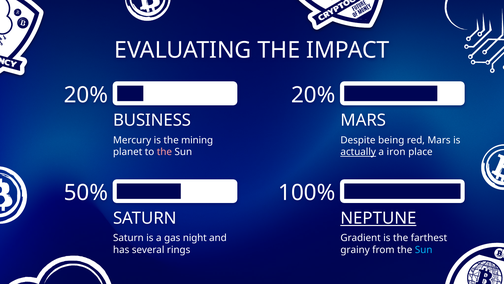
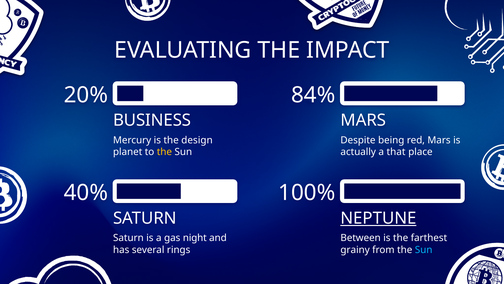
20% at (313, 95): 20% -> 84%
mining: mining -> design
the at (164, 152) colour: pink -> yellow
actually underline: present -> none
iron: iron -> that
50%: 50% -> 40%
Gradient: Gradient -> Between
